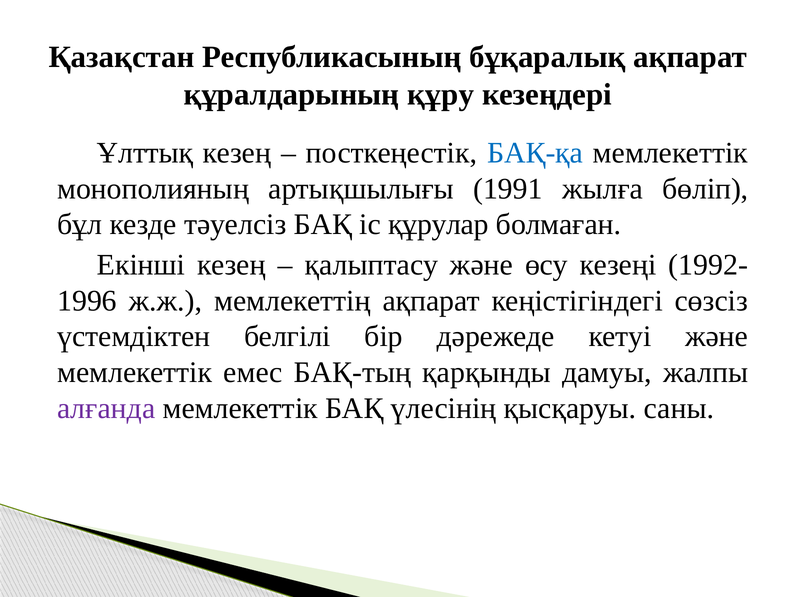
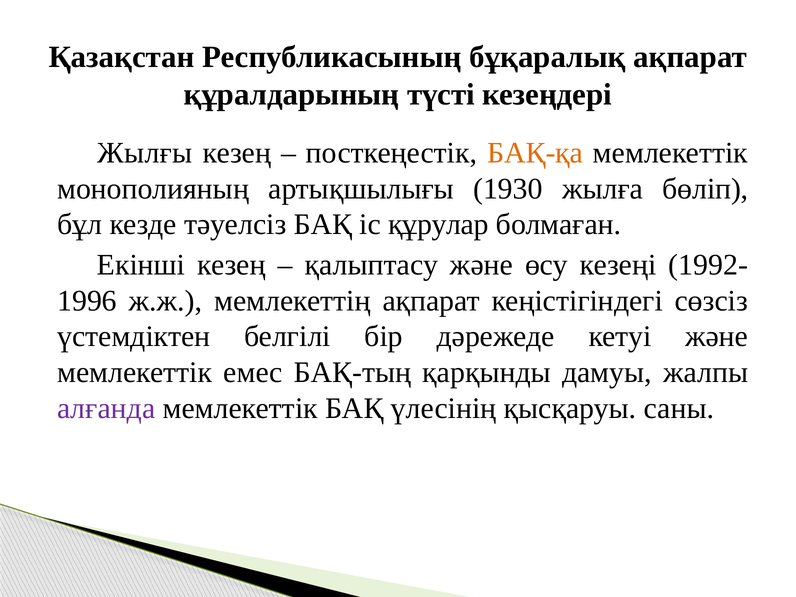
құру: құру -> түсті
Ұлттық: Ұлттық -> Жылғы
БАҚ-қа colour: blue -> orange
1991: 1991 -> 1930
